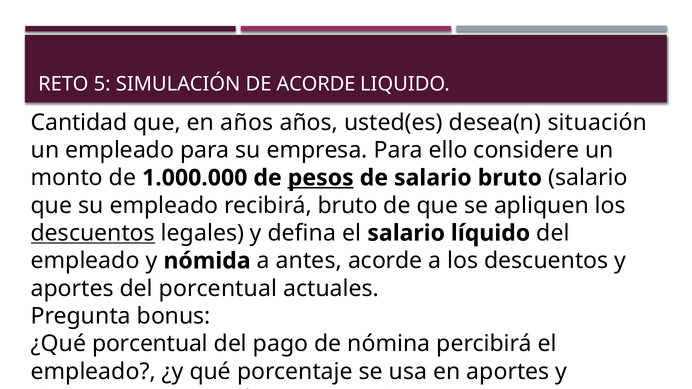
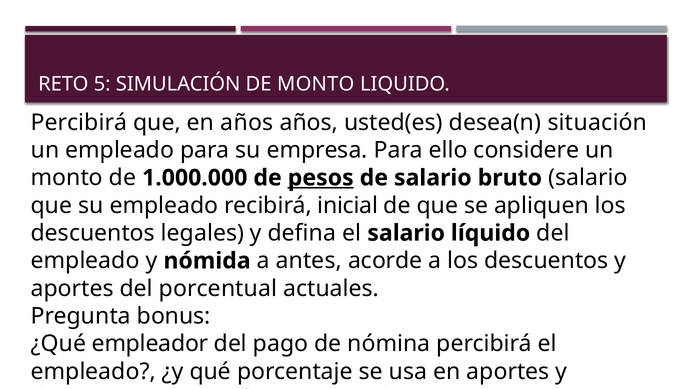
DE ACORDE: ACORDE -> MONTO
Cantidad at (79, 123): Cantidad -> Percibirá
recibirá bruto: bruto -> inicial
descuentos at (93, 233) underline: present -> none
¿Qué porcentual: porcentual -> empleador
